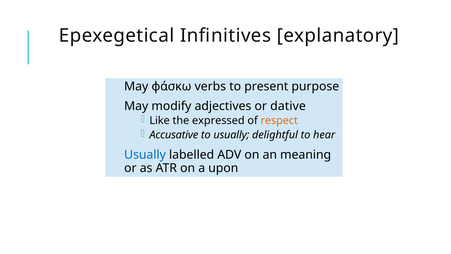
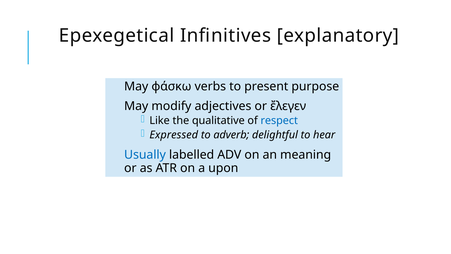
dative: dative -> ἔλεγεν
expressed: expressed -> qualitative
respect colour: orange -> blue
Accusative: Accusative -> Expressed
to usually: usually -> adverb
